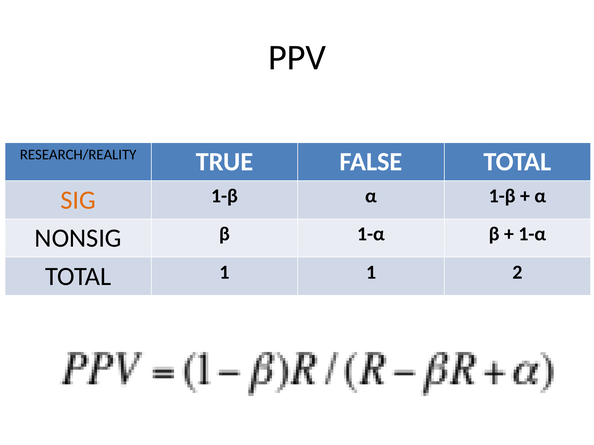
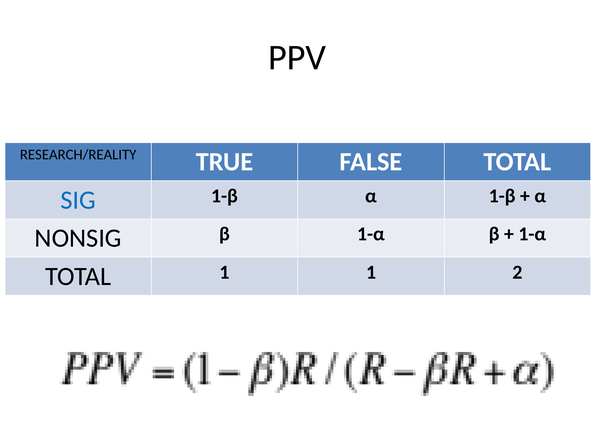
SIG colour: orange -> blue
